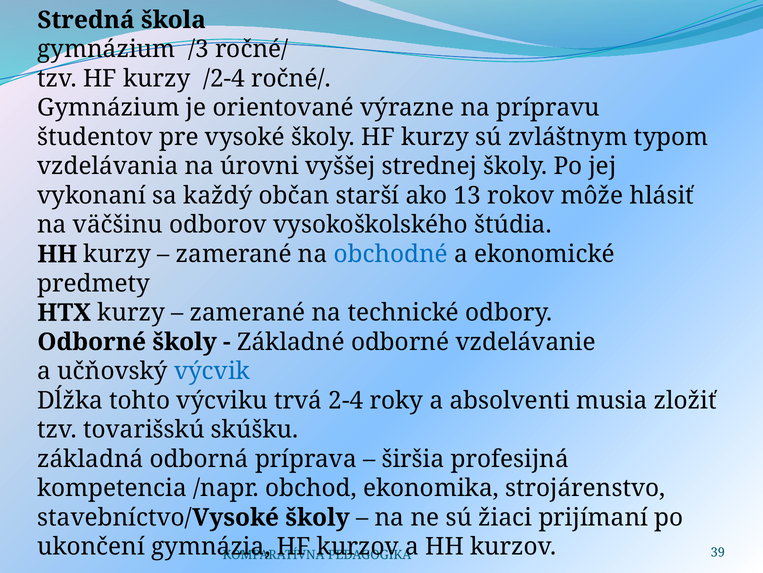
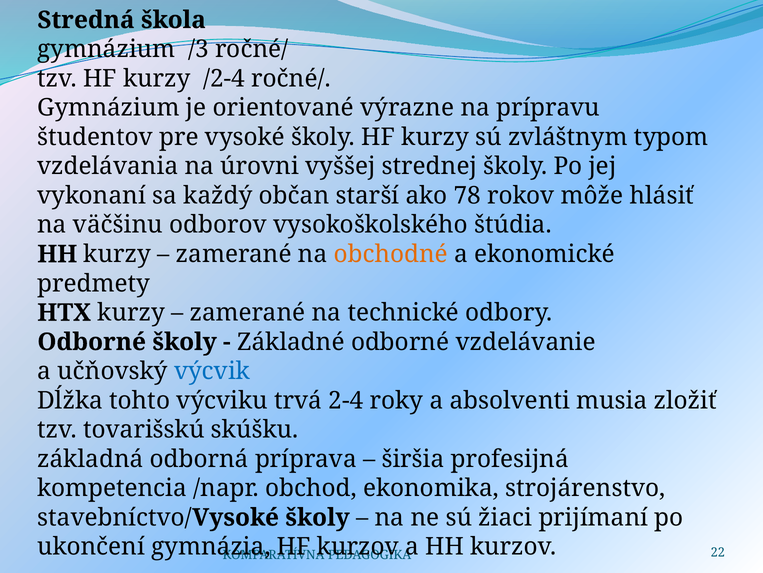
13: 13 -> 78
obchodné colour: blue -> orange
39: 39 -> 22
